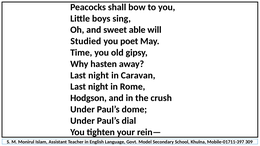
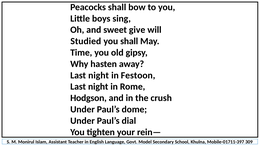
able: able -> give
you poet: poet -> shall
Caravan: Caravan -> Festoon
